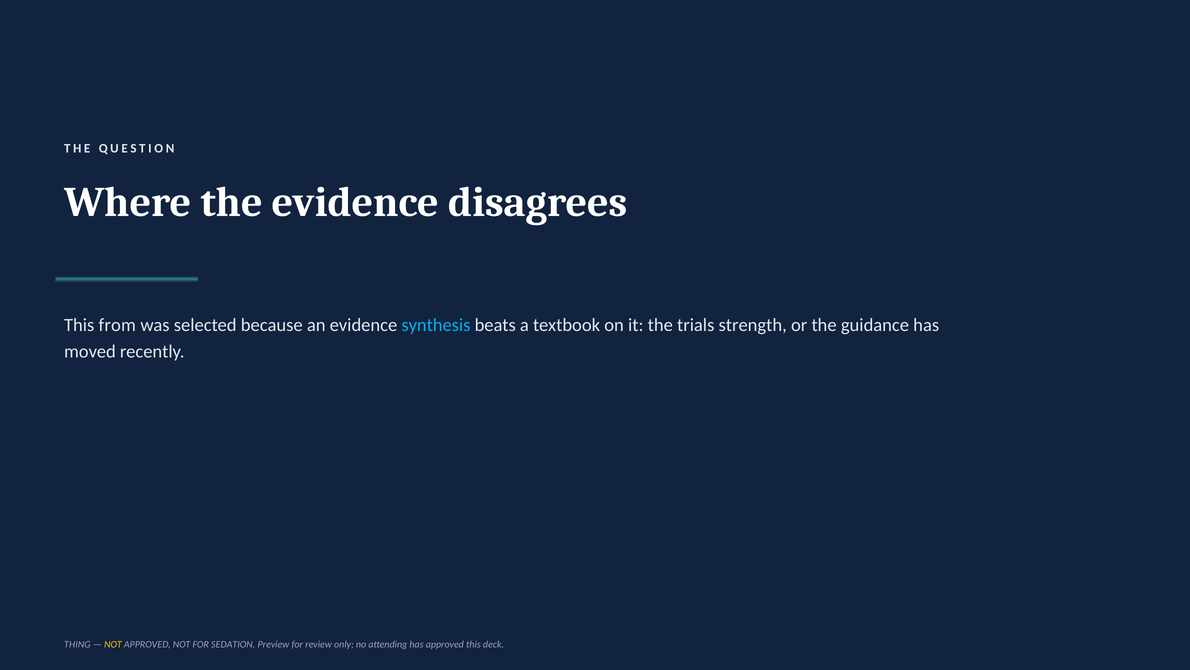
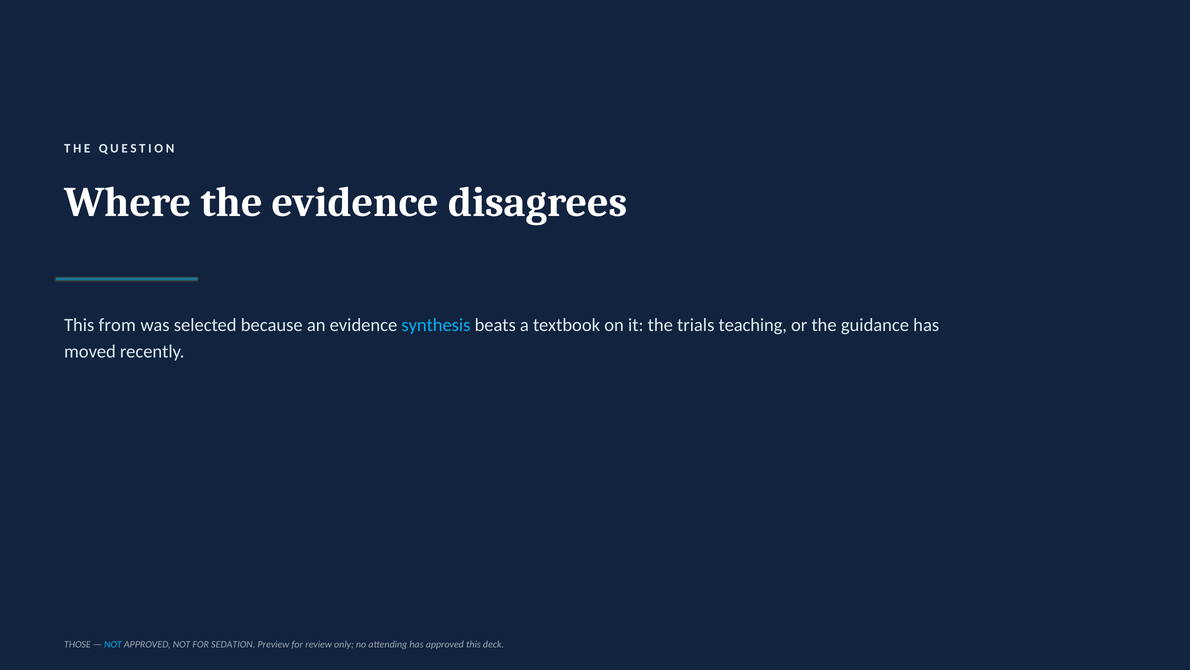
strength: strength -> teaching
THING: THING -> THOSE
NOT at (113, 644) colour: yellow -> light blue
